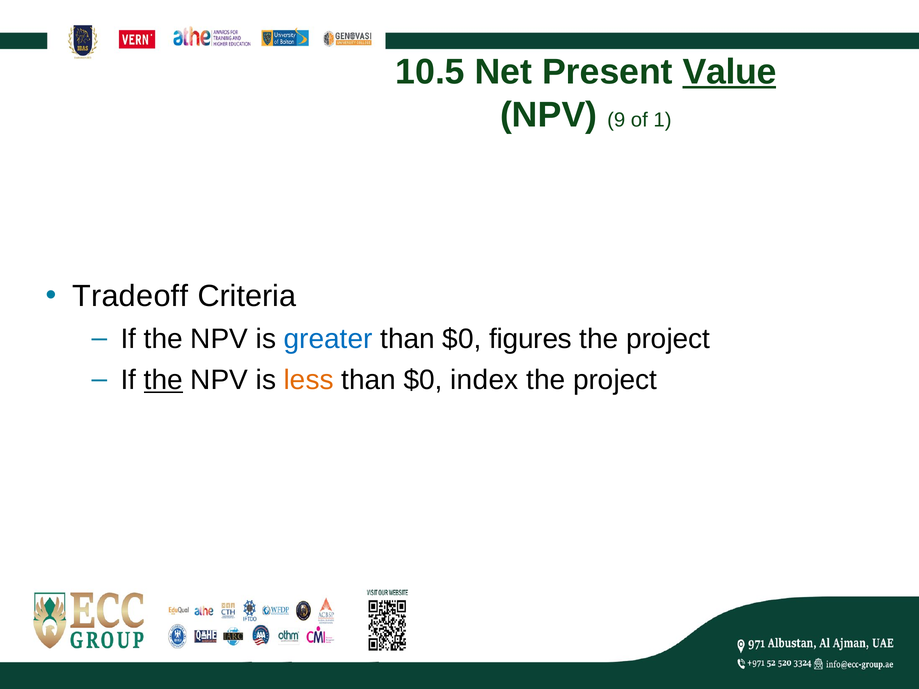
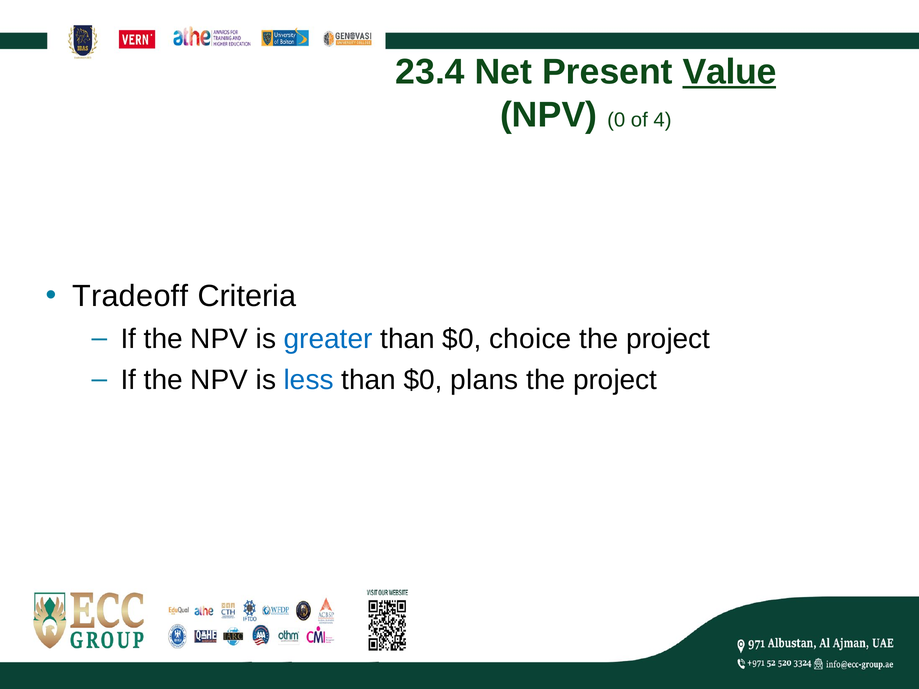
10.5: 10.5 -> 23.4
9: 9 -> 0
1: 1 -> 4
figures: figures -> choice
the at (163, 380) underline: present -> none
less colour: orange -> blue
index: index -> plans
